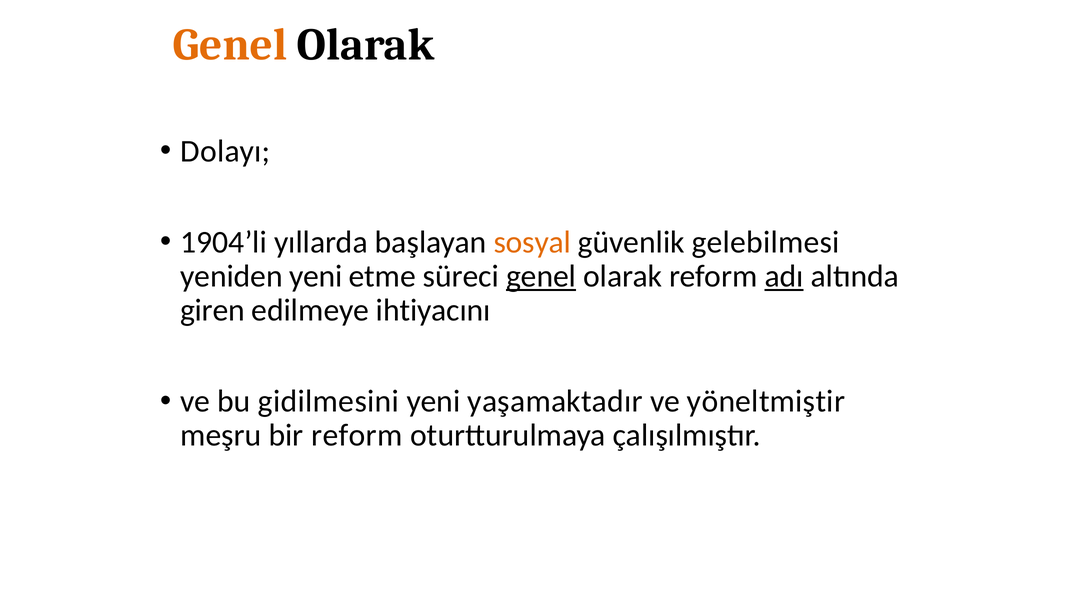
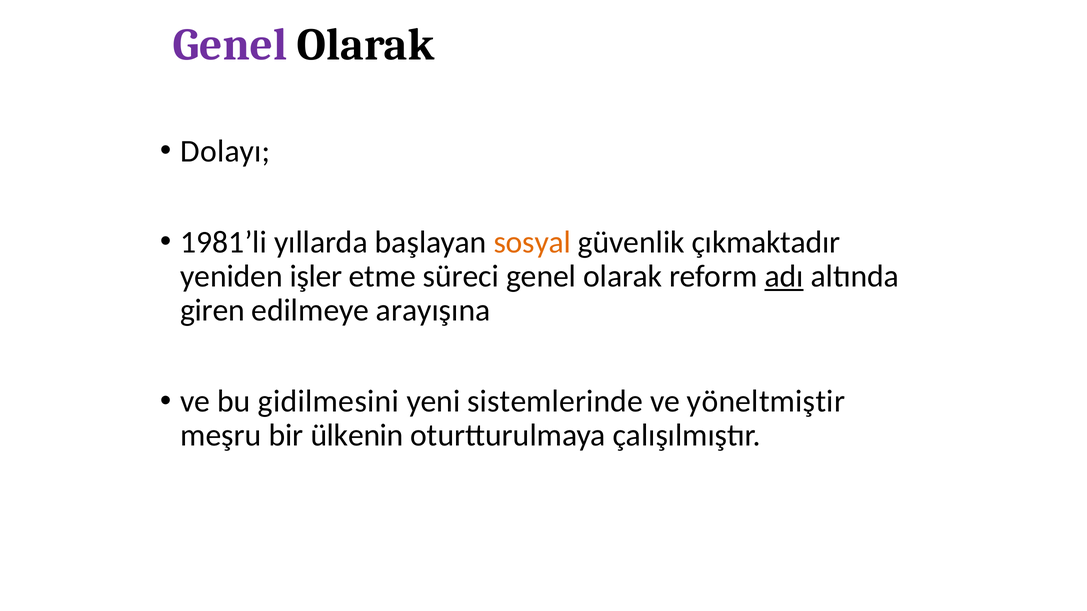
Genel at (230, 45) colour: orange -> purple
1904’li: 1904’li -> 1981’li
gelebilmesi: gelebilmesi -> çıkmaktadır
yeniden yeni: yeni -> işler
genel at (541, 276) underline: present -> none
ihtiyacını: ihtiyacını -> arayışına
yaşamaktadır: yaşamaktadır -> sistemlerinde
bir reform: reform -> ülkenin
